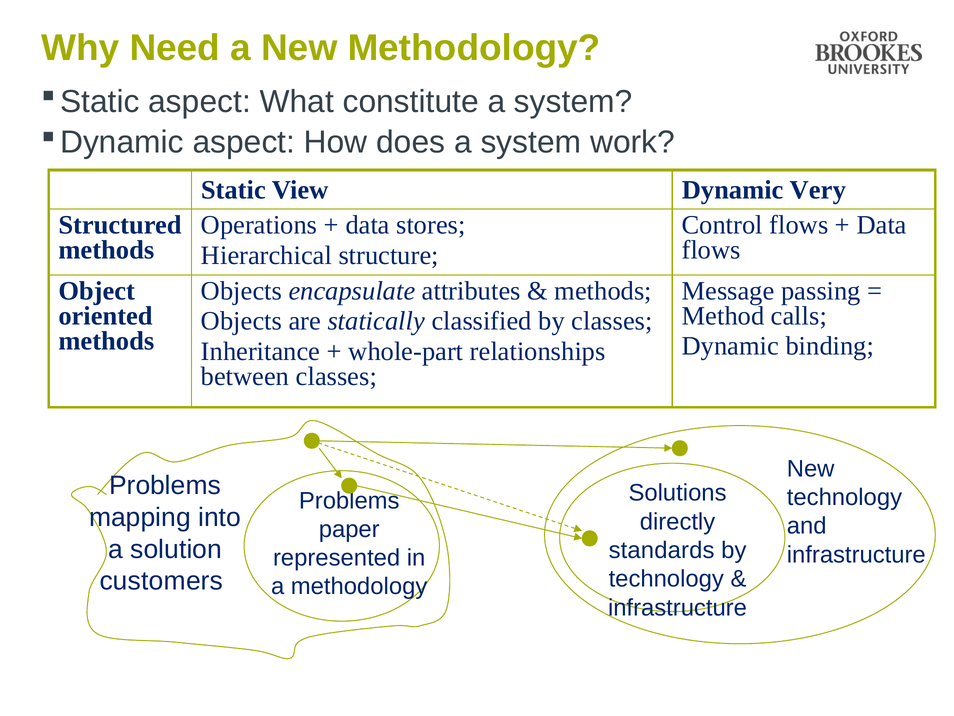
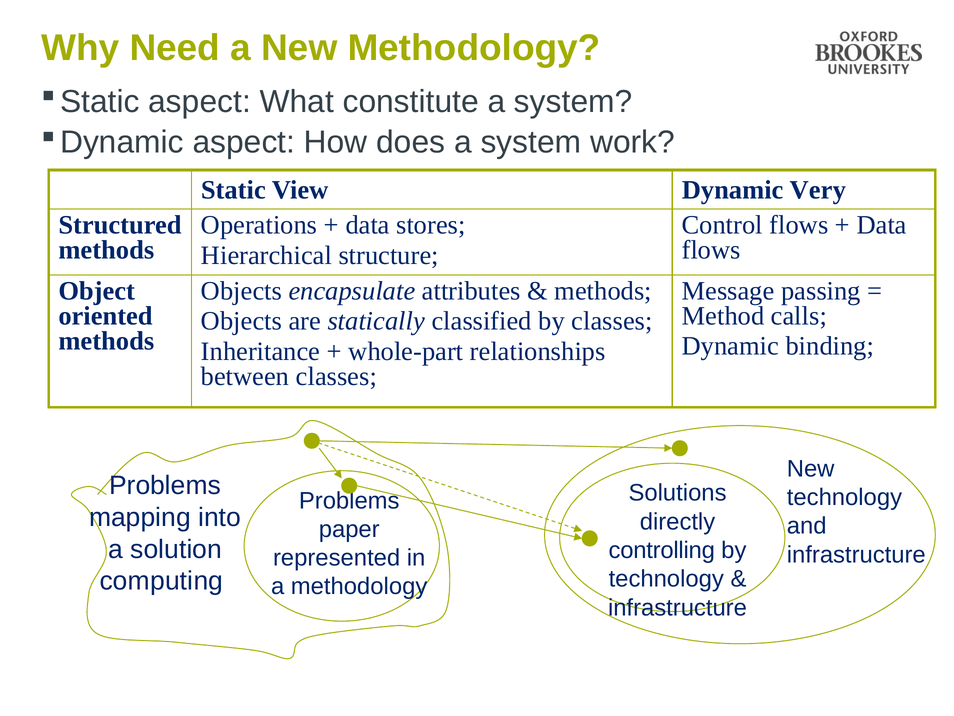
standards: standards -> controlling
customers: customers -> computing
